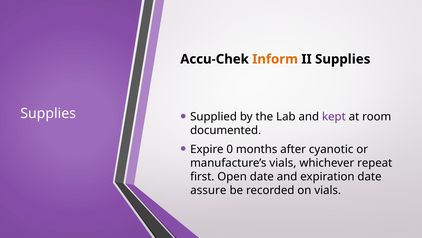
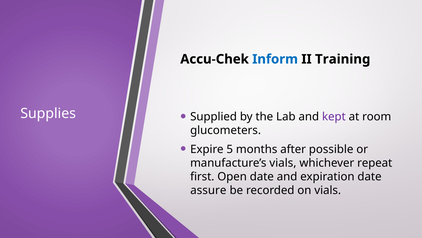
Inform colour: orange -> blue
II Supplies: Supplies -> Training
documented: documented -> glucometers
0: 0 -> 5
cyanotic: cyanotic -> possible
